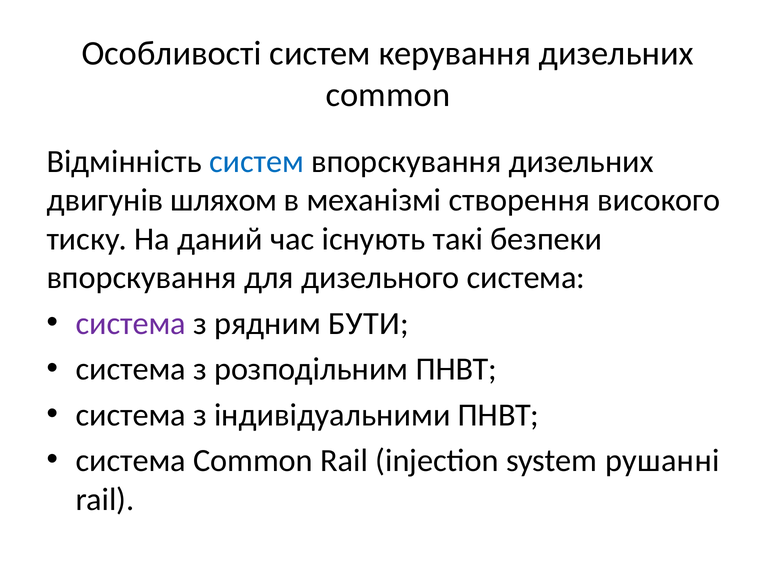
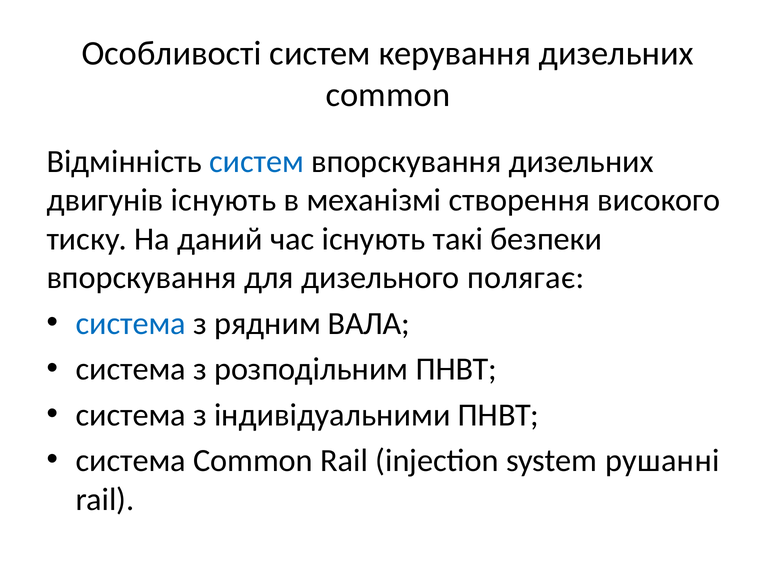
двигунів шляхом: шляхом -> існують
дизельного система: система -> полягає
система at (131, 323) colour: purple -> blue
БУТИ: БУТИ -> ВАЛА
